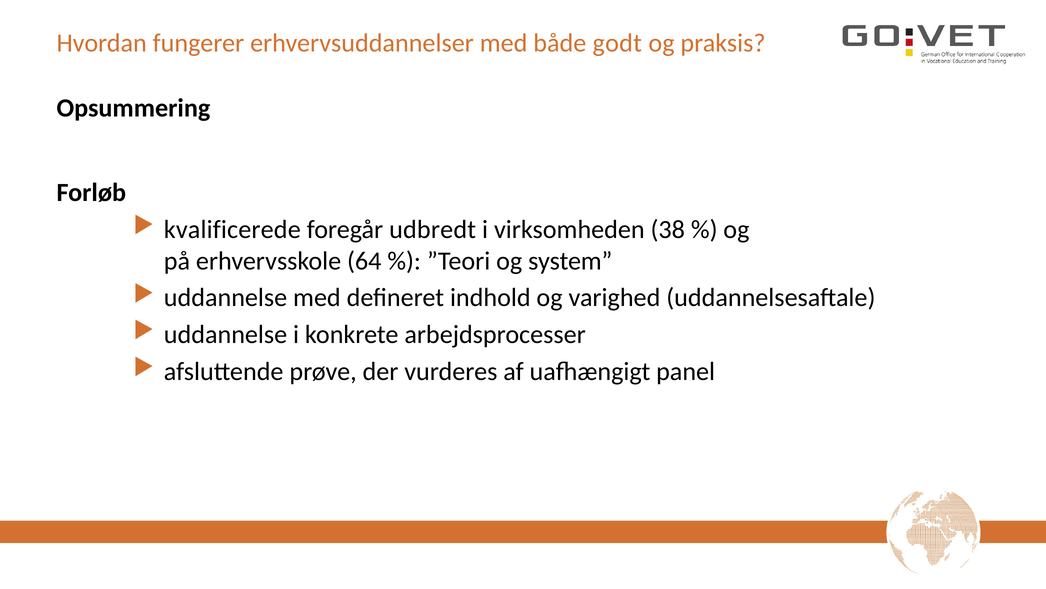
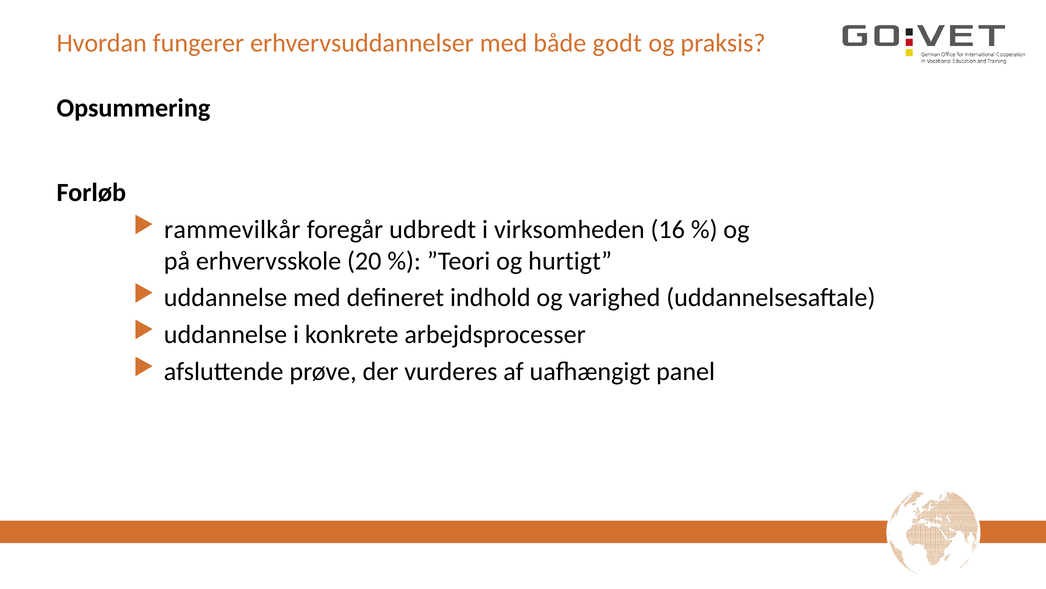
kvalificerede: kvalificerede -> rammevilkår
38: 38 -> 16
64: 64 -> 20
system: system -> hurtigt
